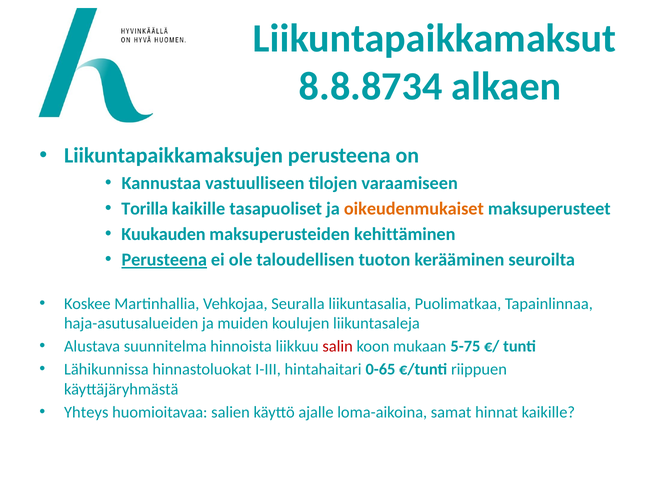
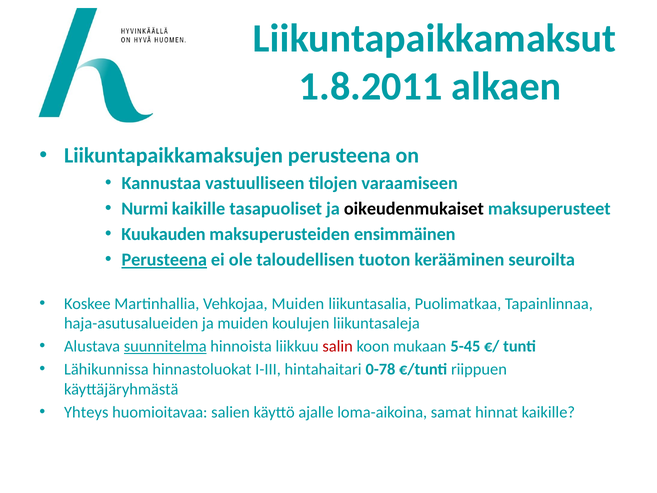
8.8.8734: 8.8.8734 -> 1.8.2011
Torilla: Torilla -> Nurmi
oikeudenmukaiset colour: orange -> black
kehittäminen: kehittäminen -> ensimmäinen
Vehkojaa Seuralla: Seuralla -> Muiden
suunnitelma underline: none -> present
5-75: 5-75 -> 5-45
0-65: 0-65 -> 0-78
